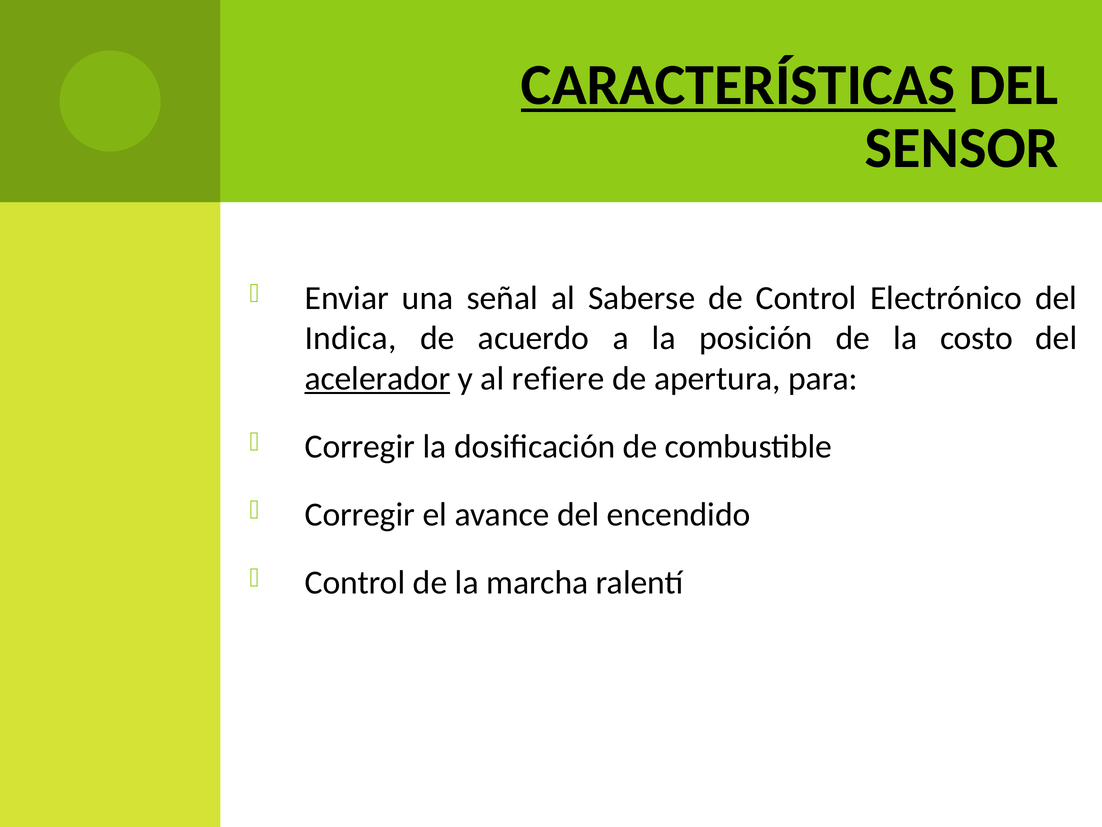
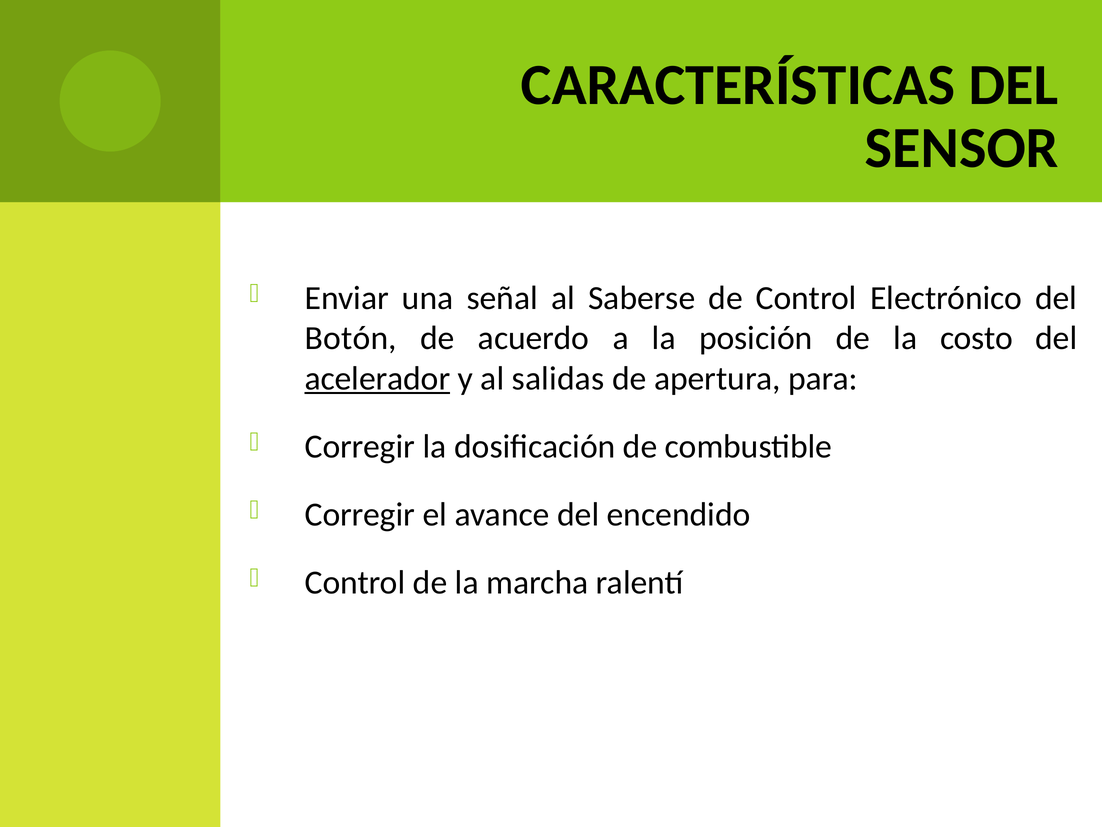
CARACTERÍSTICAS underline: present -> none
Indica: Indica -> Botón
refiere: refiere -> salidas
